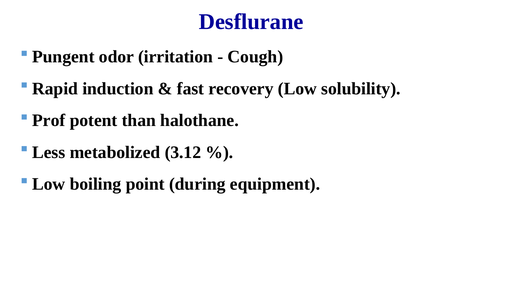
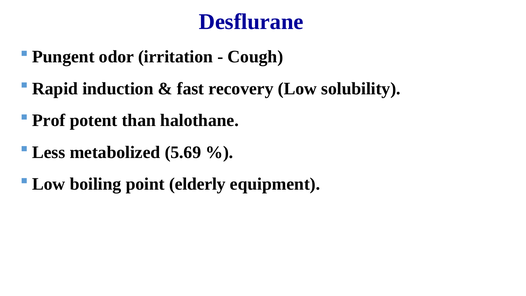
3.12: 3.12 -> 5.69
during: during -> elderly
